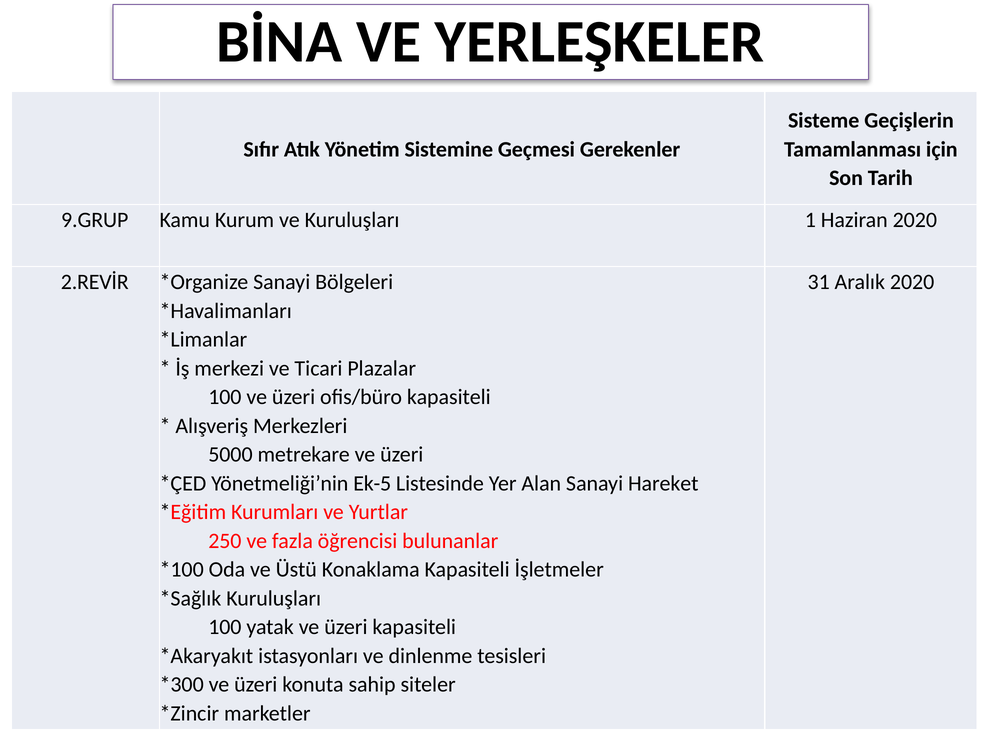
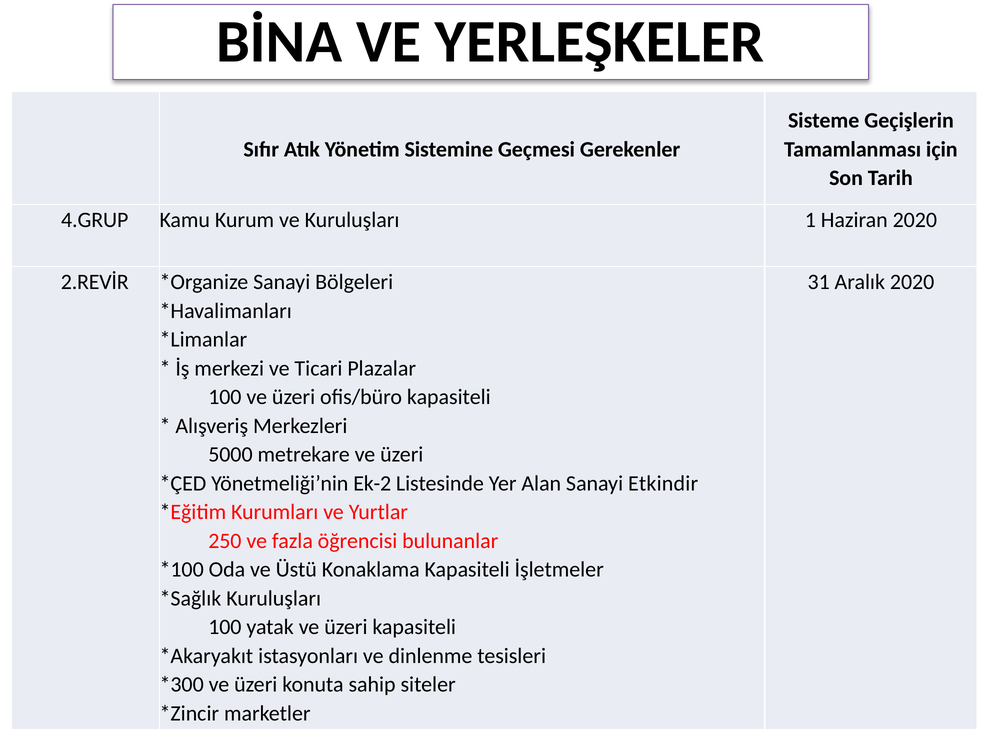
9.GRUP: 9.GRUP -> 4.GRUP
Ek-5: Ek-5 -> Ek-2
Hareket: Hareket -> Etkindir
